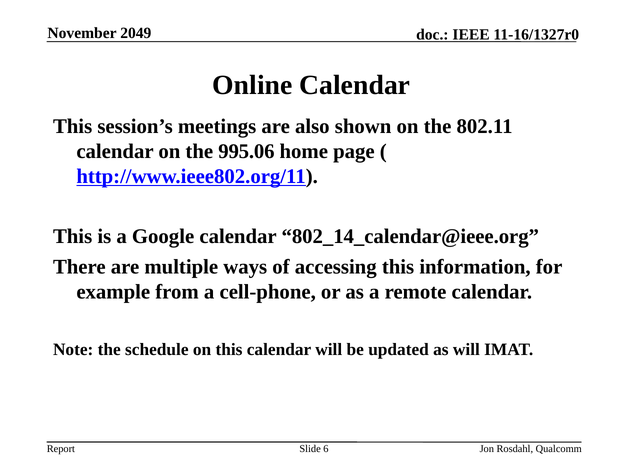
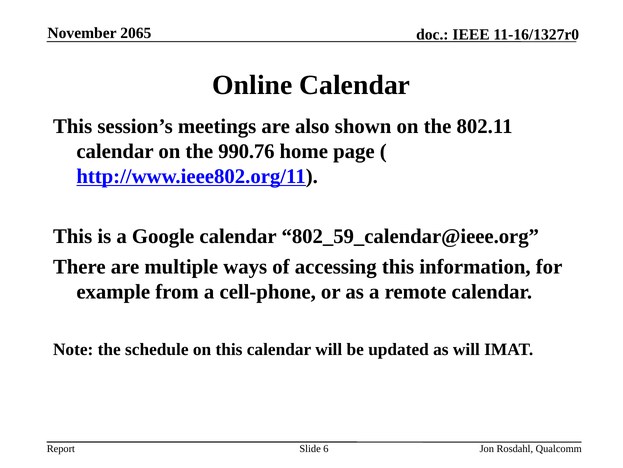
2049: 2049 -> 2065
995.06: 995.06 -> 990.76
802_14_calendar@ieee.org: 802_14_calendar@ieee.org -> 802_59_calendar@ieee.org
